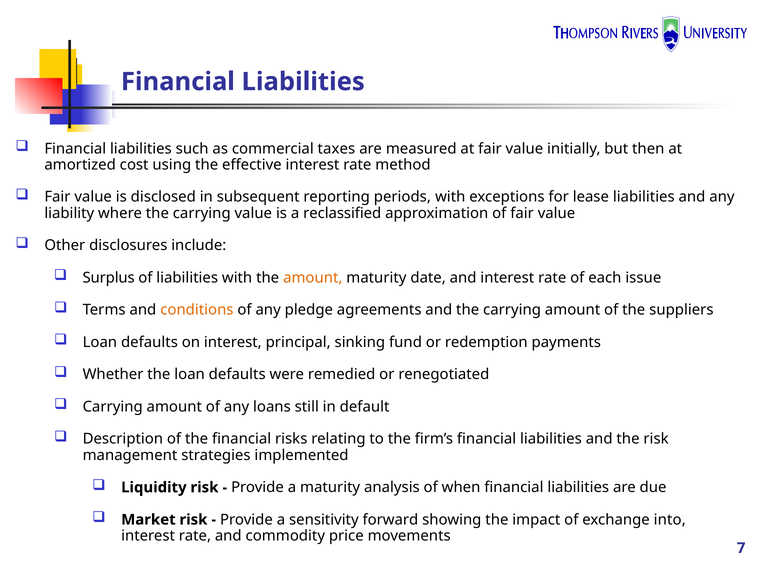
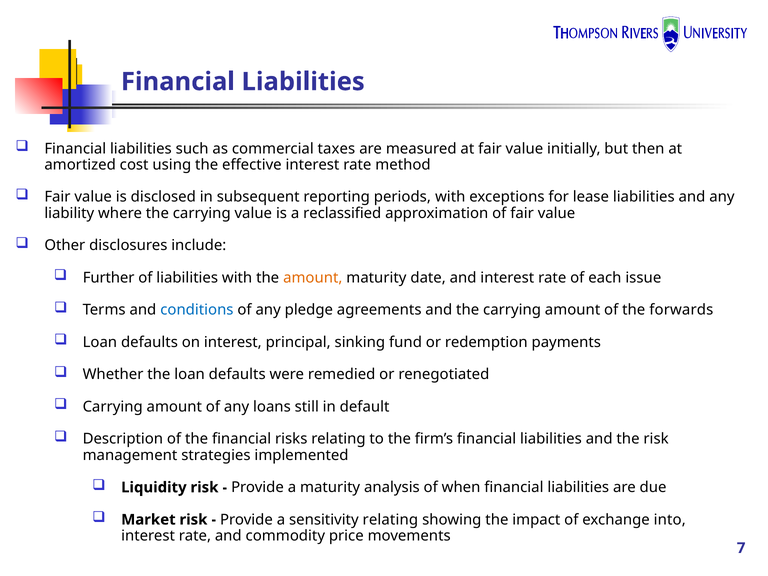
Surplus: Surplus -> Further
conditions colour: orange -> blue
suppliers: suppliers -> forwards
sensitivity forward: forward -> relating
